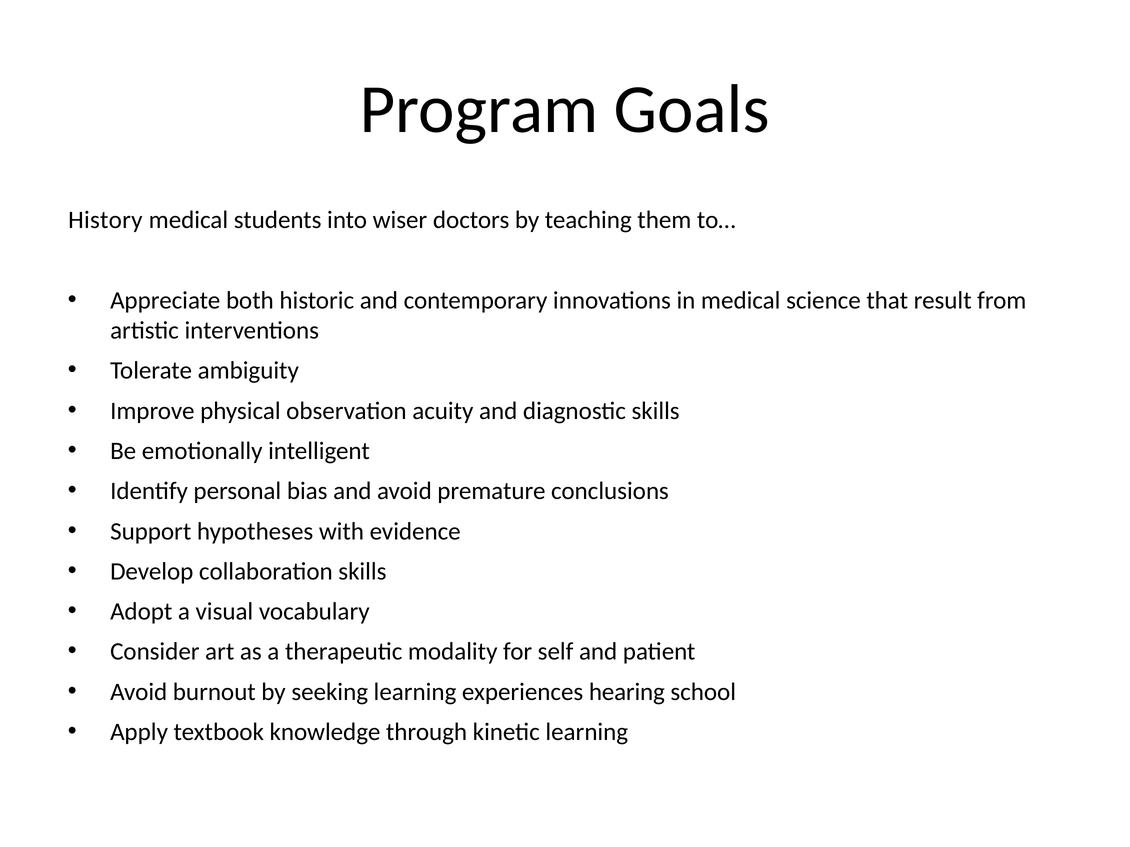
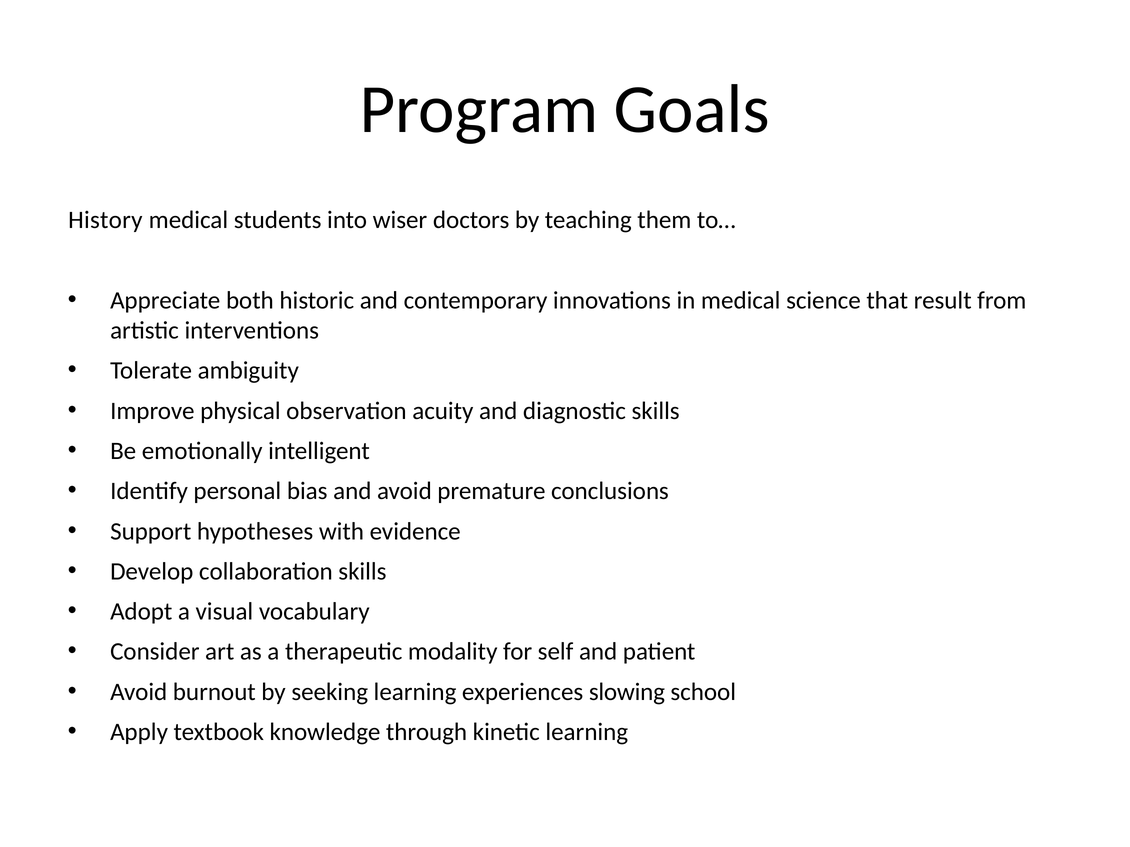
hearing: hearing -> slowing
